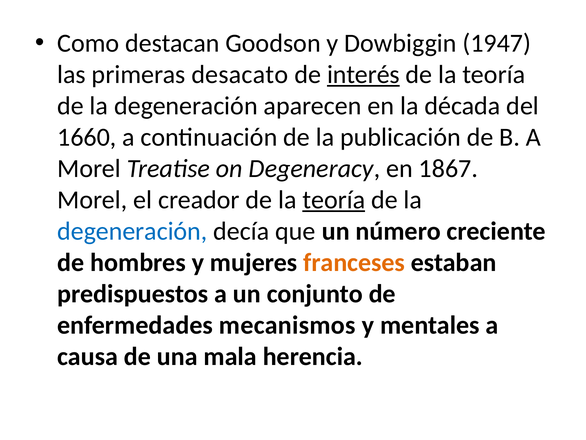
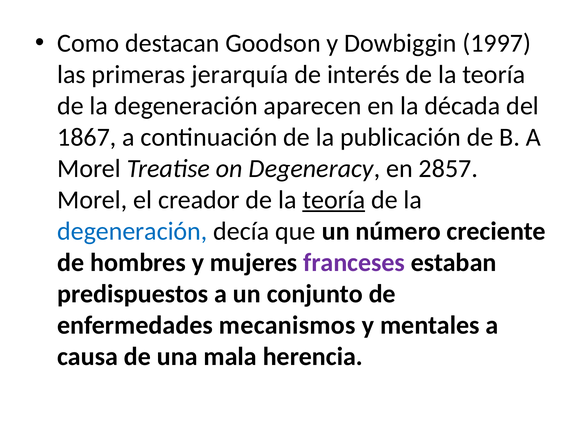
1947: 1947 -> 1997
desacato: desacato -> jerarquía
interés underline: present -> none
1660: 1660 -> 1867
1867: 1867 -> 2857
franceses colour: orange -> purple
